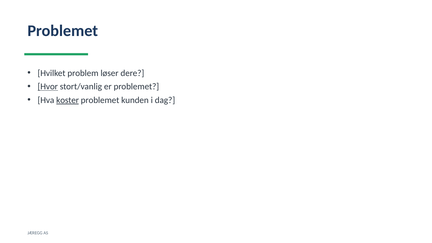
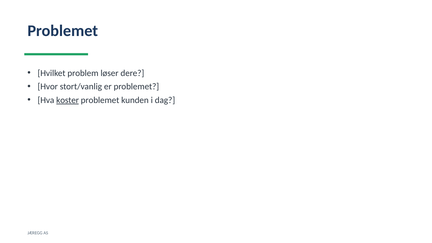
Hvor underline: present -> none
